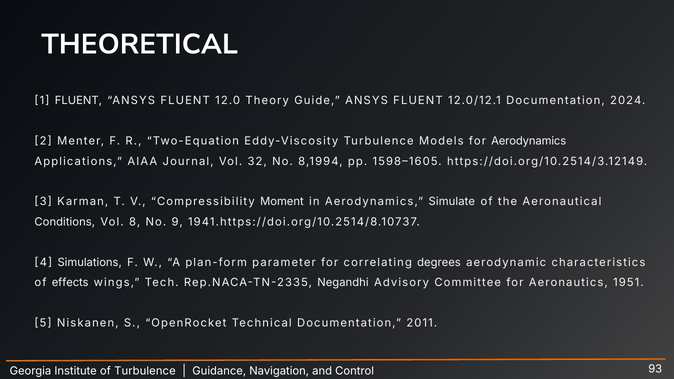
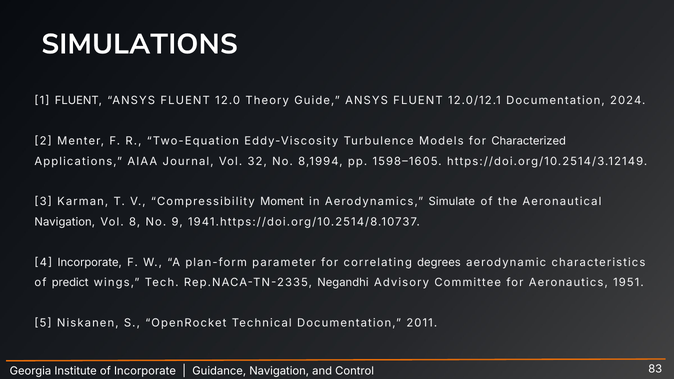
THEORETICAL: THEORETICAL -> SIMULATIONS
for Aerodynamics: Aerodynamics -> Characterized
Conditions at (65, 222): Conditions -> Navigation
4 Simulations: Simulations -> Incorporate
effects: effects -> predict
of Turbulence: Turbulence -> Incorporate
93: 93 -> 83
